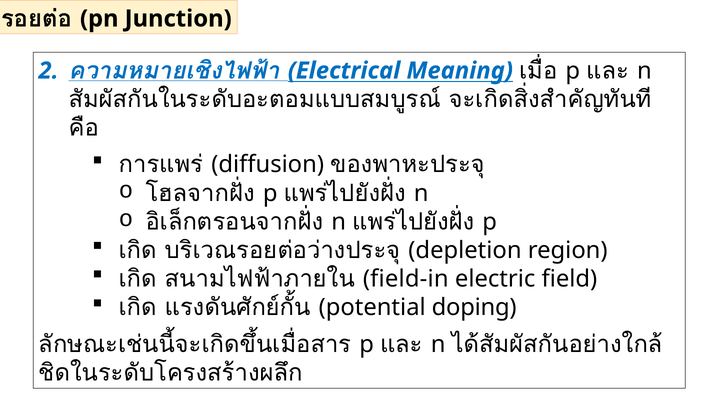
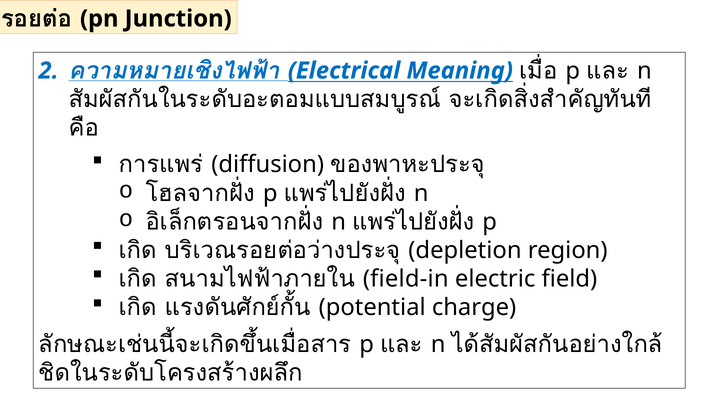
doping: doping -> charge
